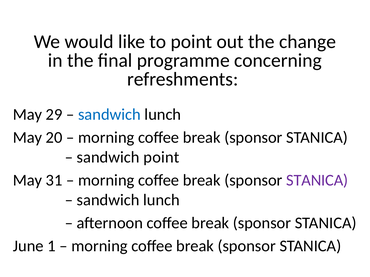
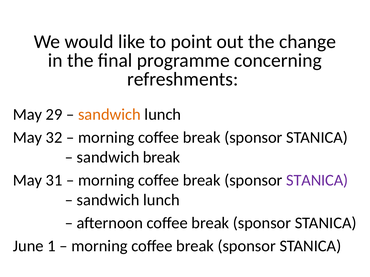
sandwich at (109, 115) colour: blue -> orange
20: 20 -> 32
sandwich point: point -> break
